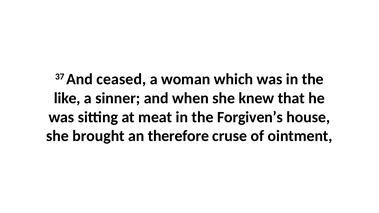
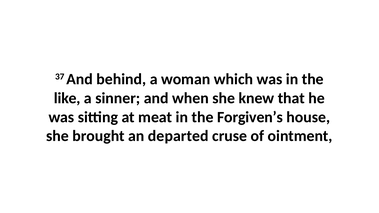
ceased: ceased -> behind
therefore: therefore -> departed
